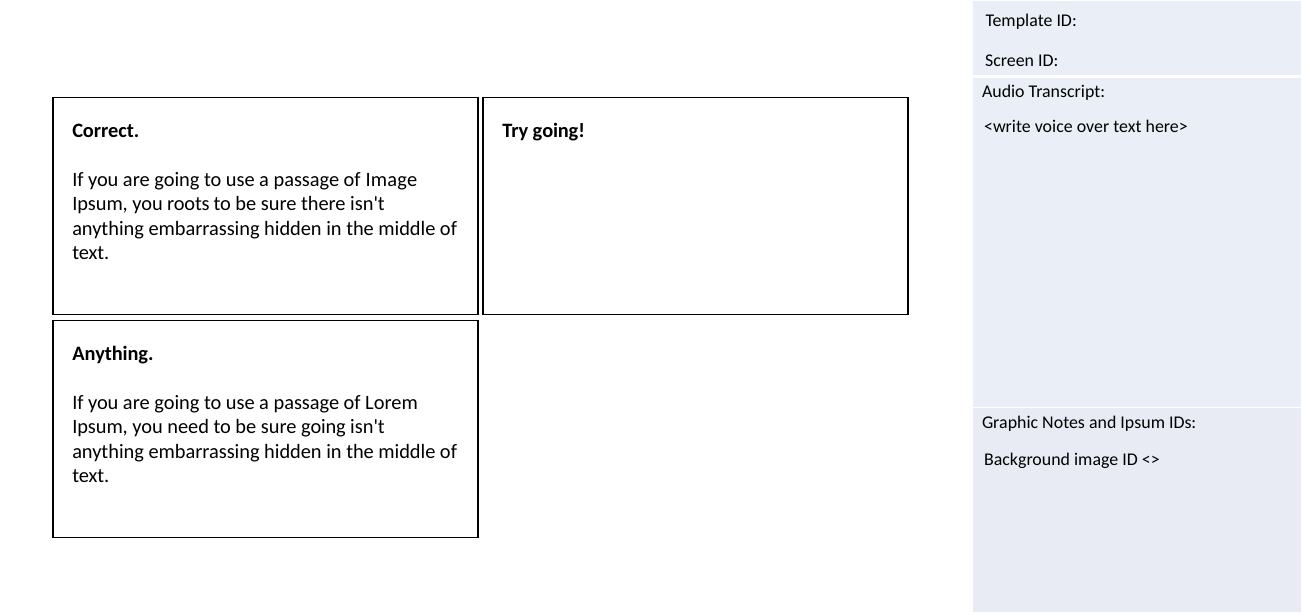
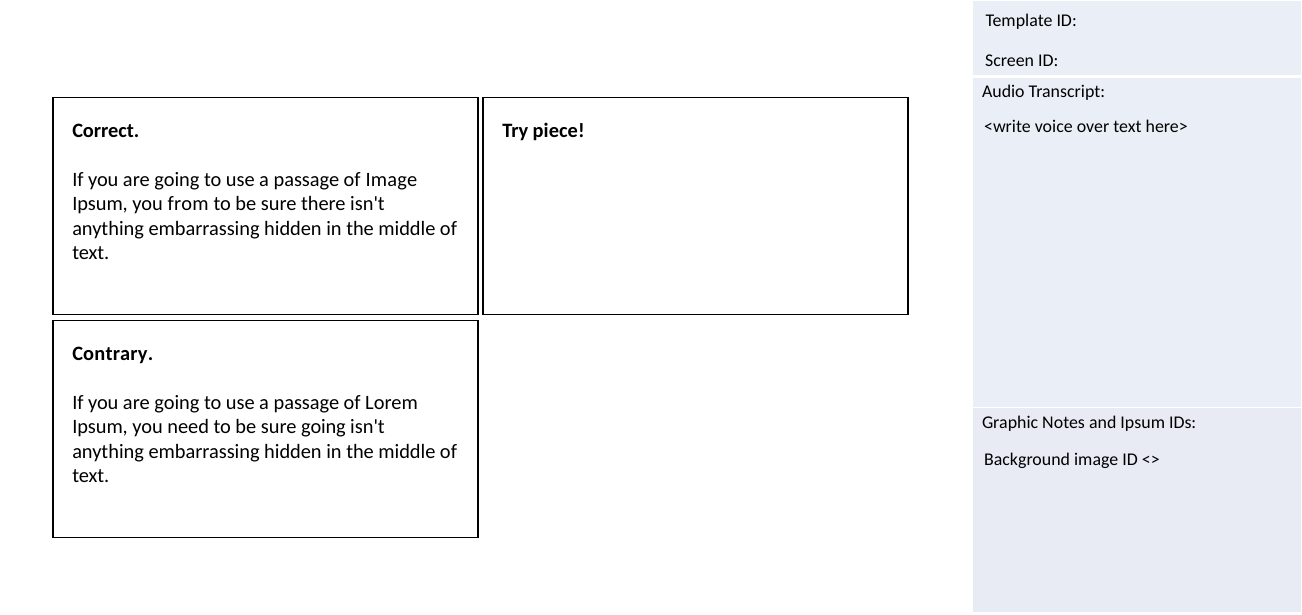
Try going: going -> piece
roots: roots -> from
Anything at (113, 353): Anything -> Contrary
